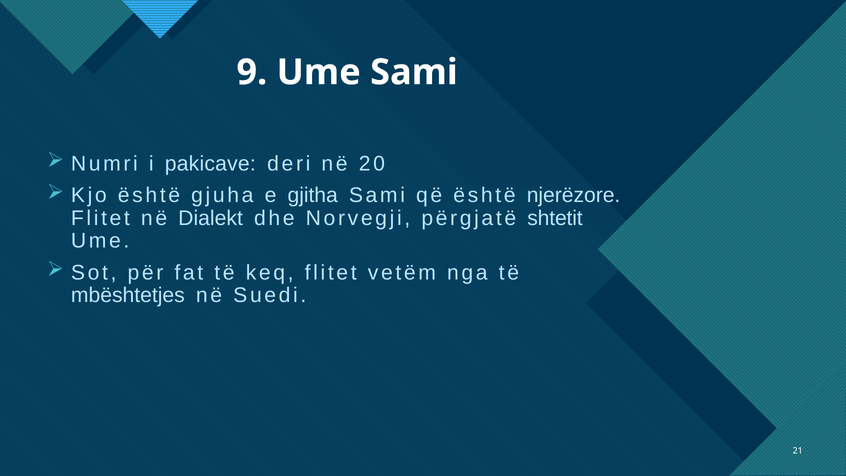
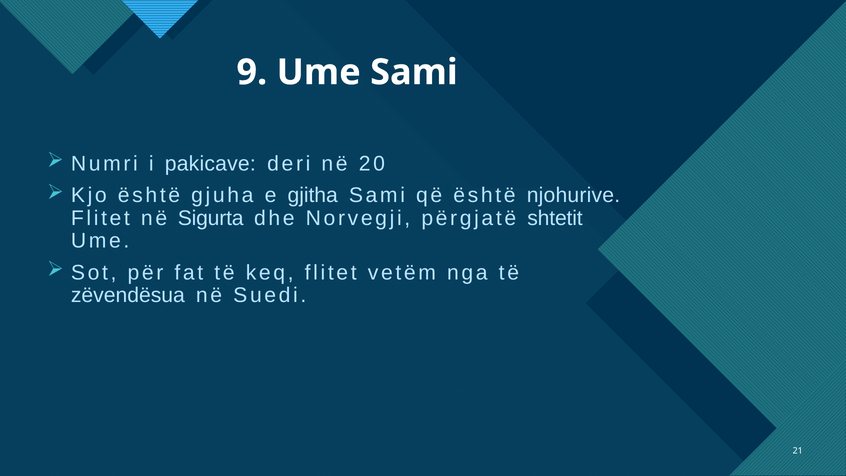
njerëzore: njerëzore -> njohurive
Dialekt: Dialekt -> Sigurta
mbështetjes: mbështetjes -> zëvendësua
